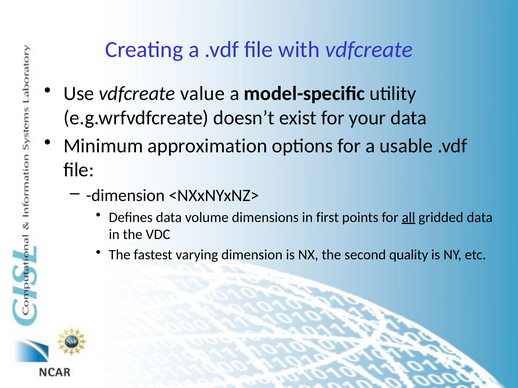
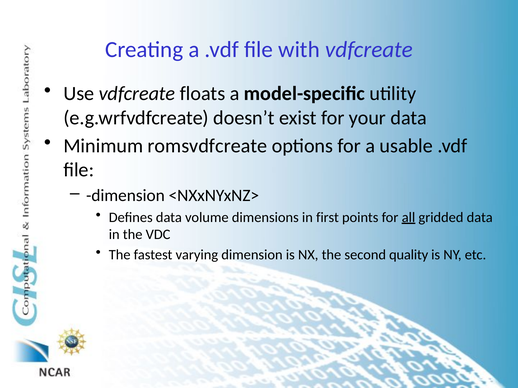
value: value -> floats
approximation: approximation -> romsvdfcreate
